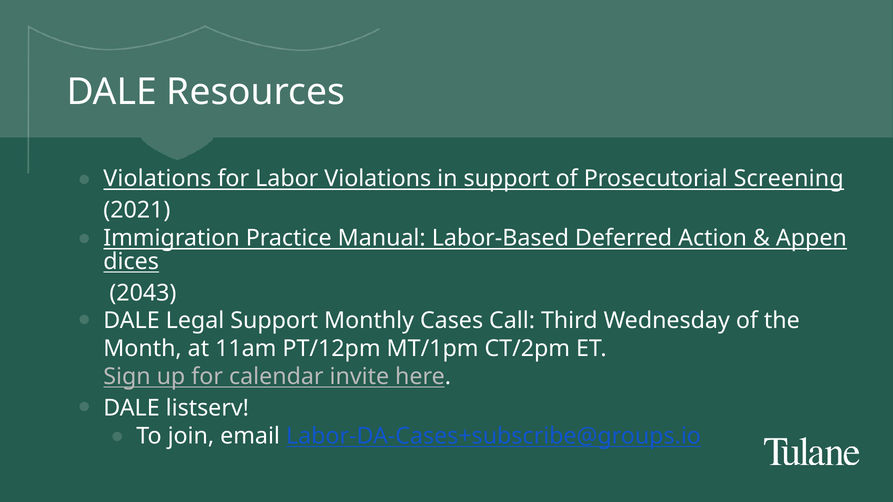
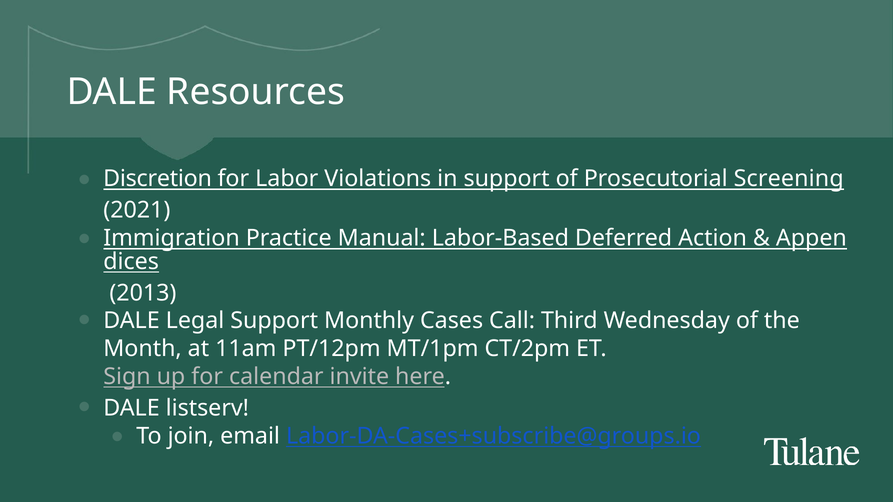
Violations at (157, 179): Violations -> Discretion
2043: 2043 -> 2013
